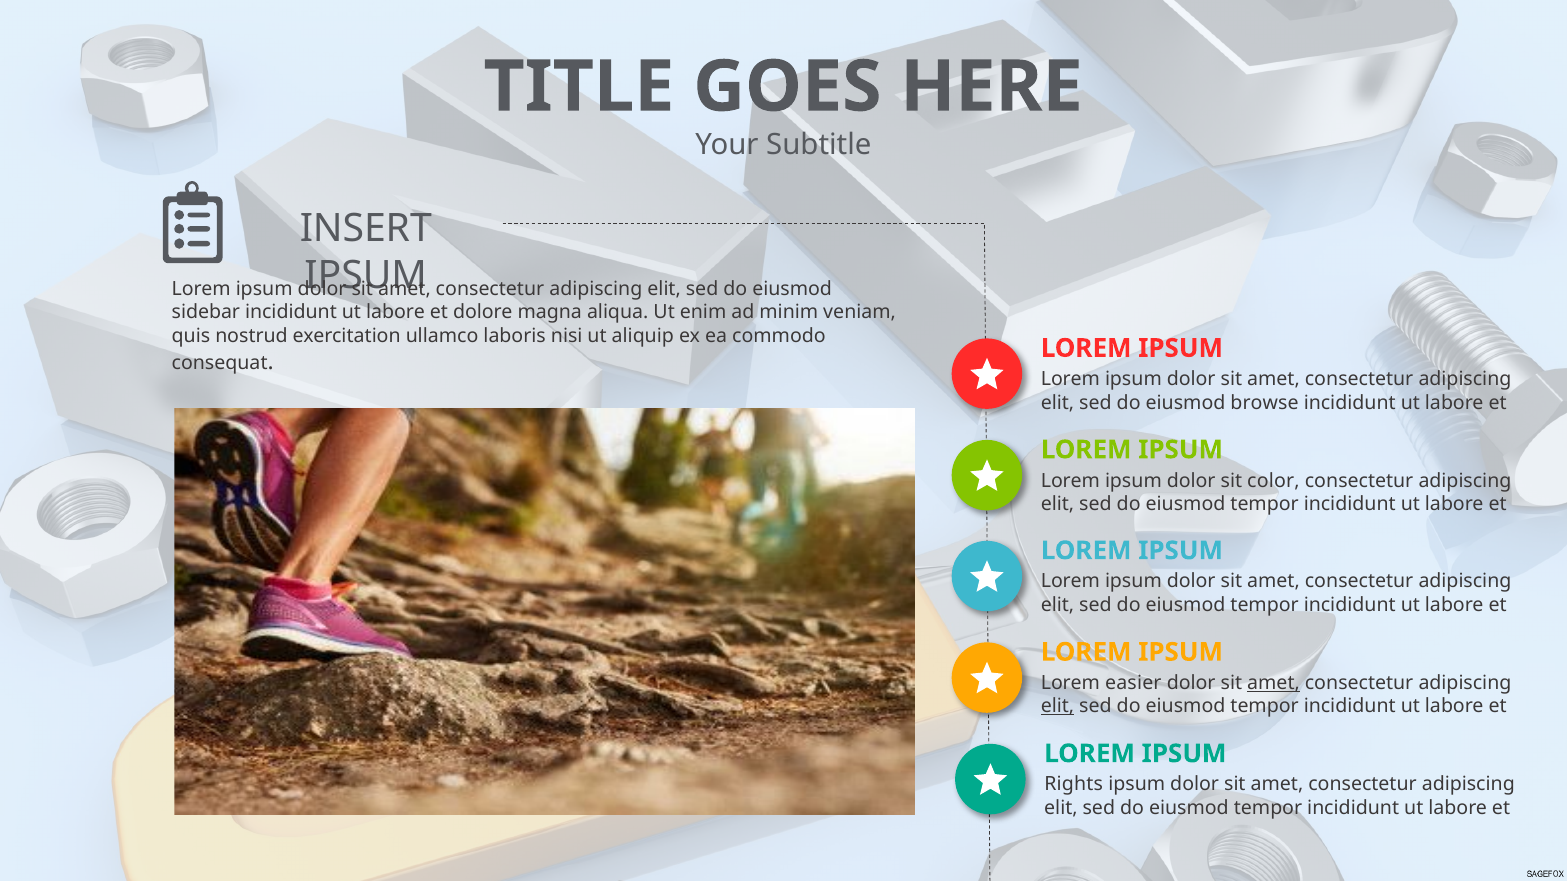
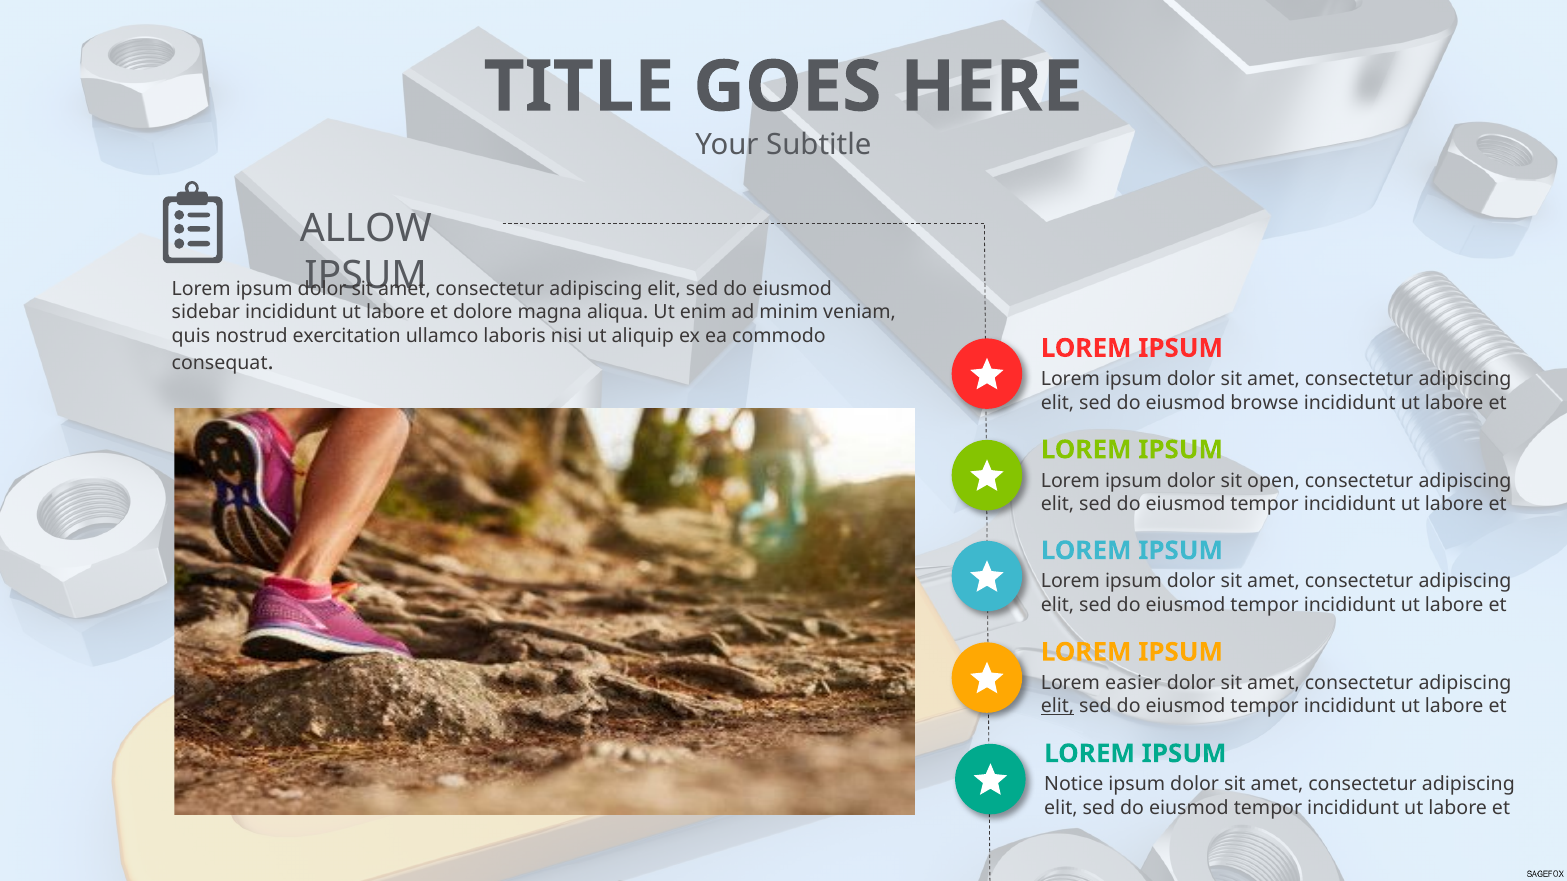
INSERT: INSERT -> ALLOW
color: color -> open
amet at (1274, 683) underline: present -> none
Rights: Rights -> Notice
